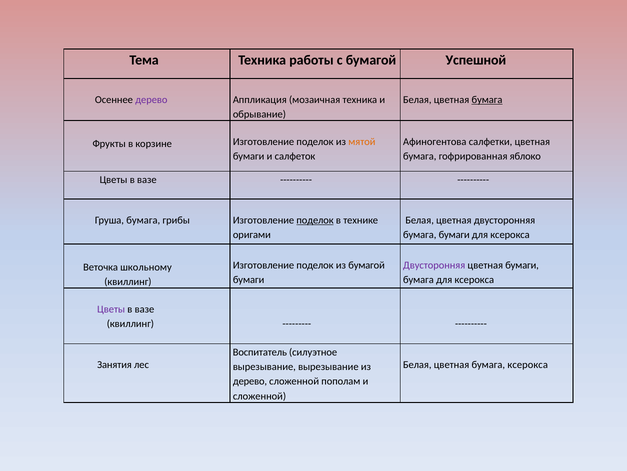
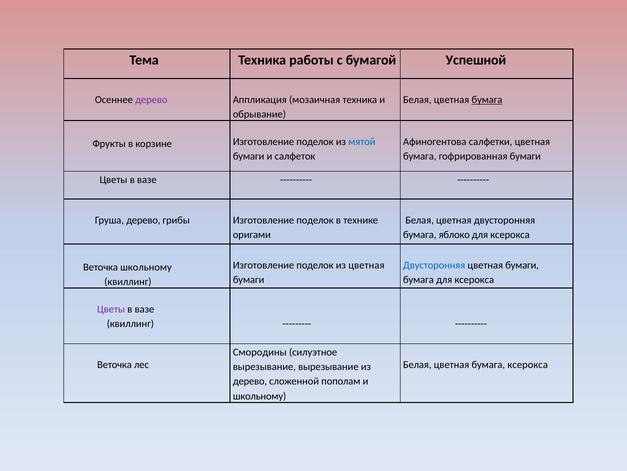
мятой colour: orange -> blue
гофрированная яблоко: яблоко -> бумаги
Груша бумага: бумага -> дерево
поделок at (315, 220) underline: present -> none
бумага бумаги: бумаги -> яблоко
из бумагой: бумагой -> цветная
Двусторонняя at (434, 265) colour: purple -> blue
Воспитатель: Воспитатель -> Смородины
Занятия at (114, 364): Занятия -> Веточка
сложенной at (259, 396): сложенной -> школьному
